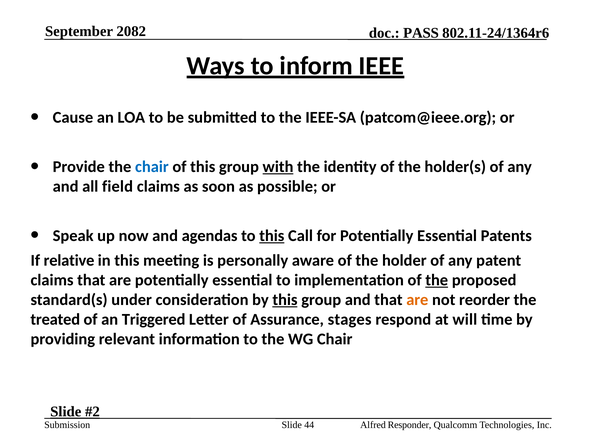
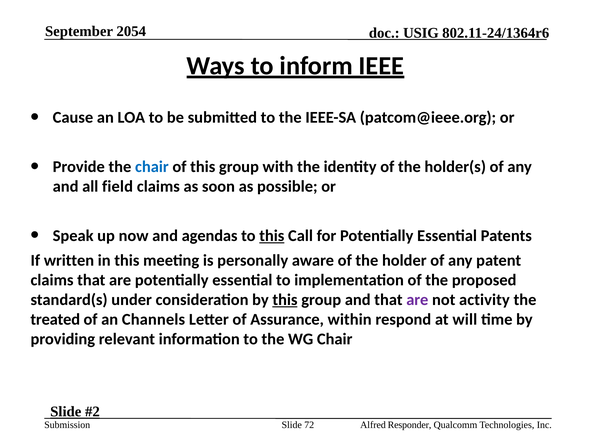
2082: 2082 -> 2054
PASS: PASS -> USIG
with underline: present -> none
relative: relative -> written
the at (437, 280) underline: present -> none
are at (417, 300) colour: orange -> purple
reorder: reorder -> activity
Triggered: Triggered -> Channels
stages: stages -> within
44: 44 -> 72
